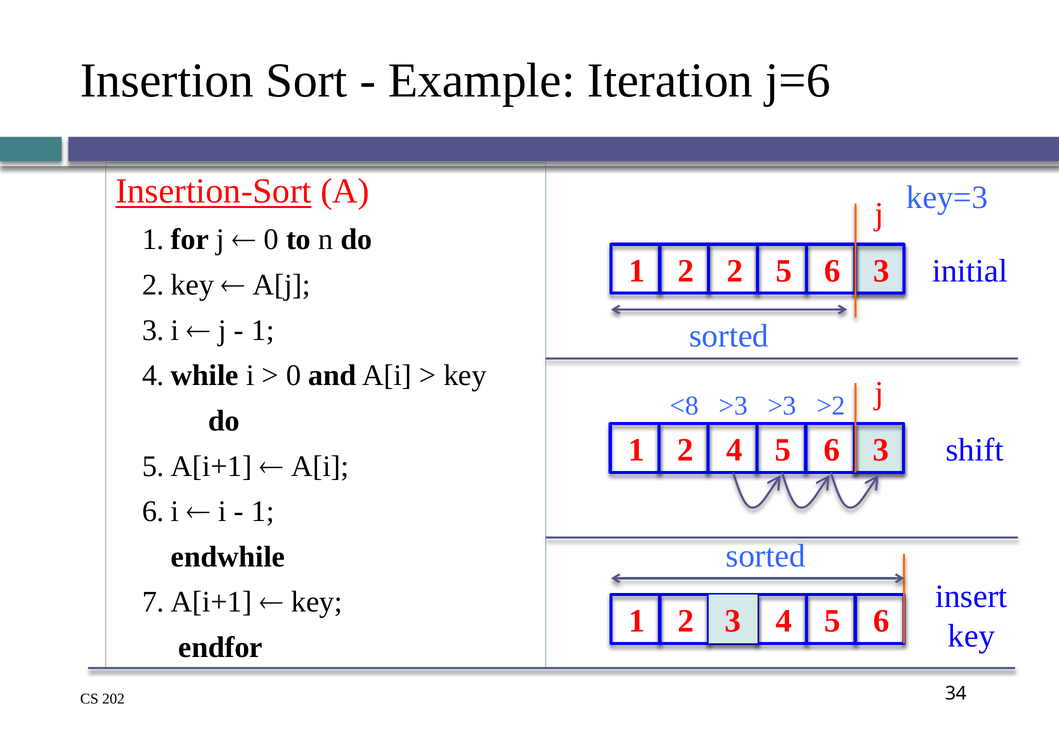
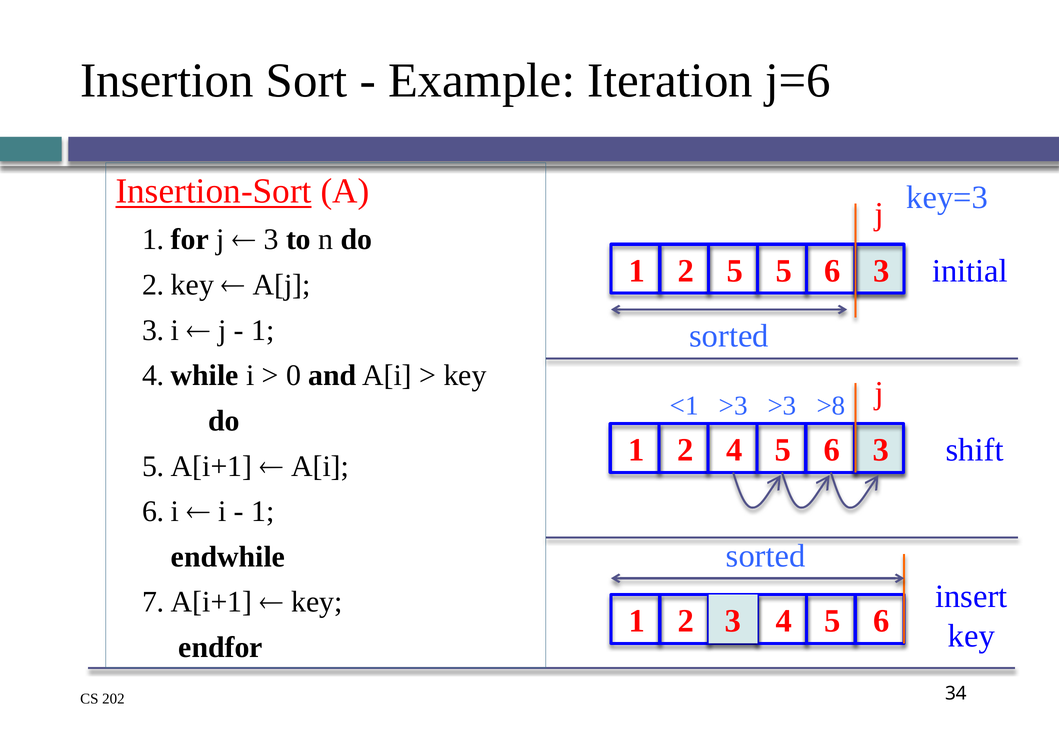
0 at (271, 240): 0 -> 3
2 2: 2 -> 5
<8: <8 -> <1
>2: >2 -> >8
